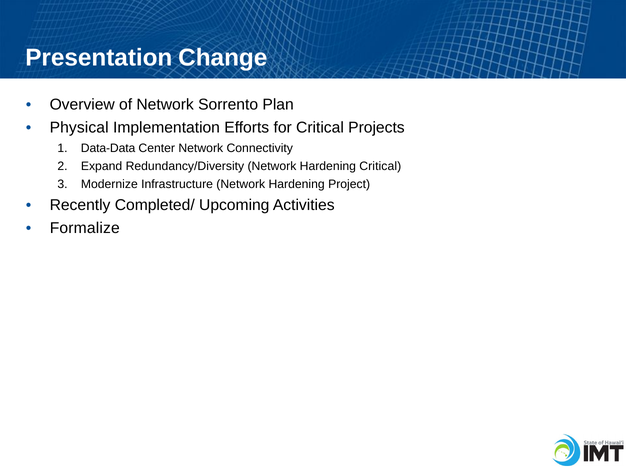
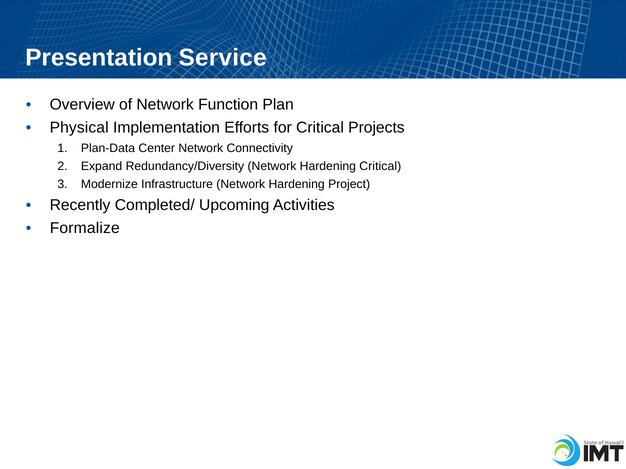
Change: Change -> Service
Sorrento: Sorrento -> Function
Data-Data: Data-Data -> Plan-Data
